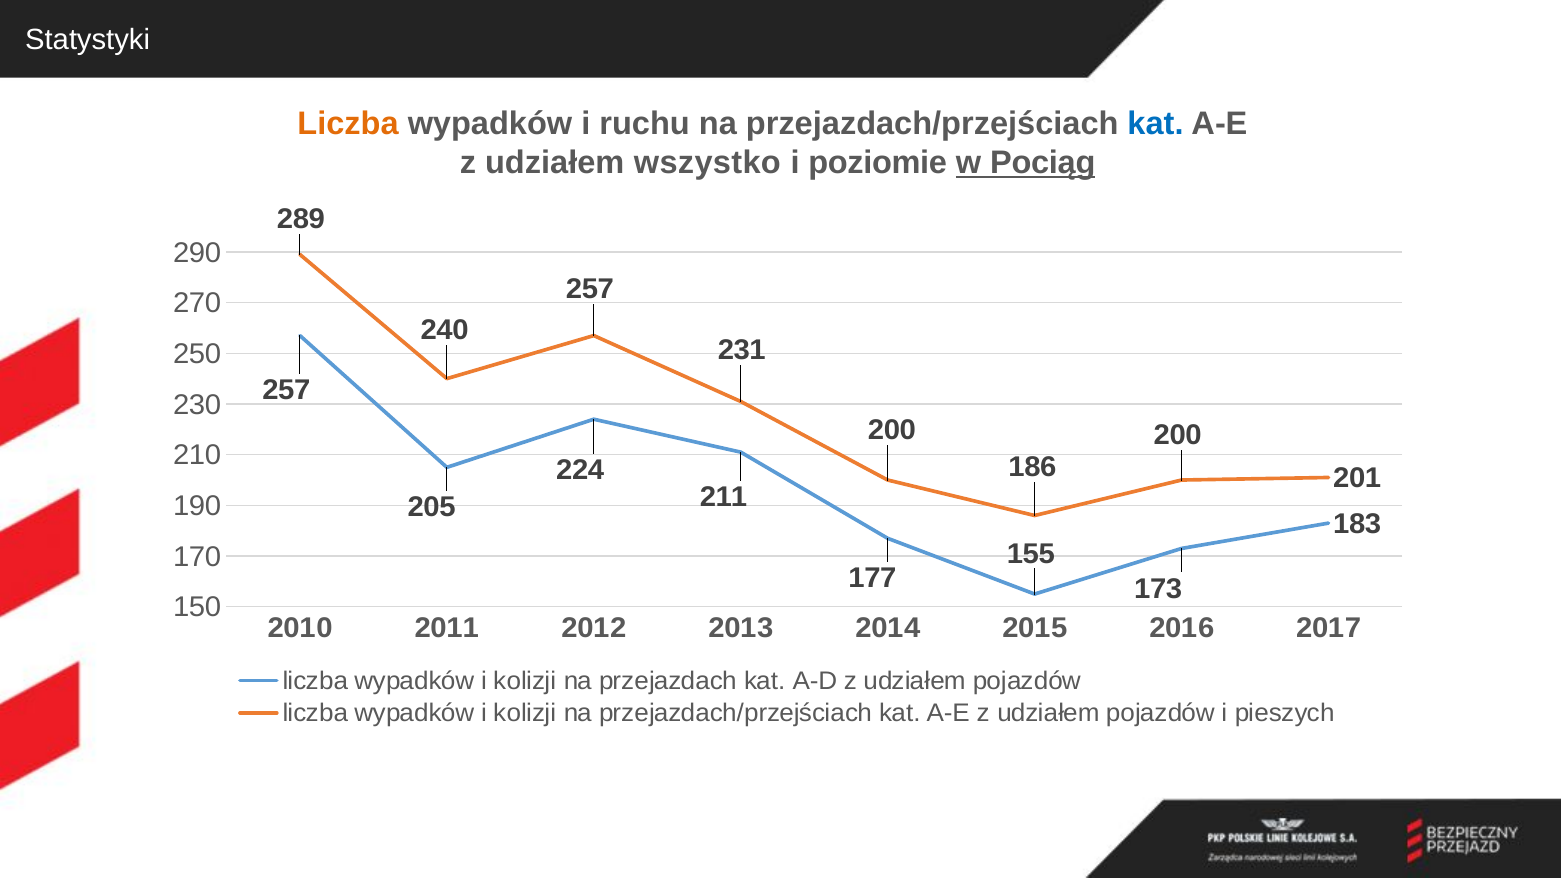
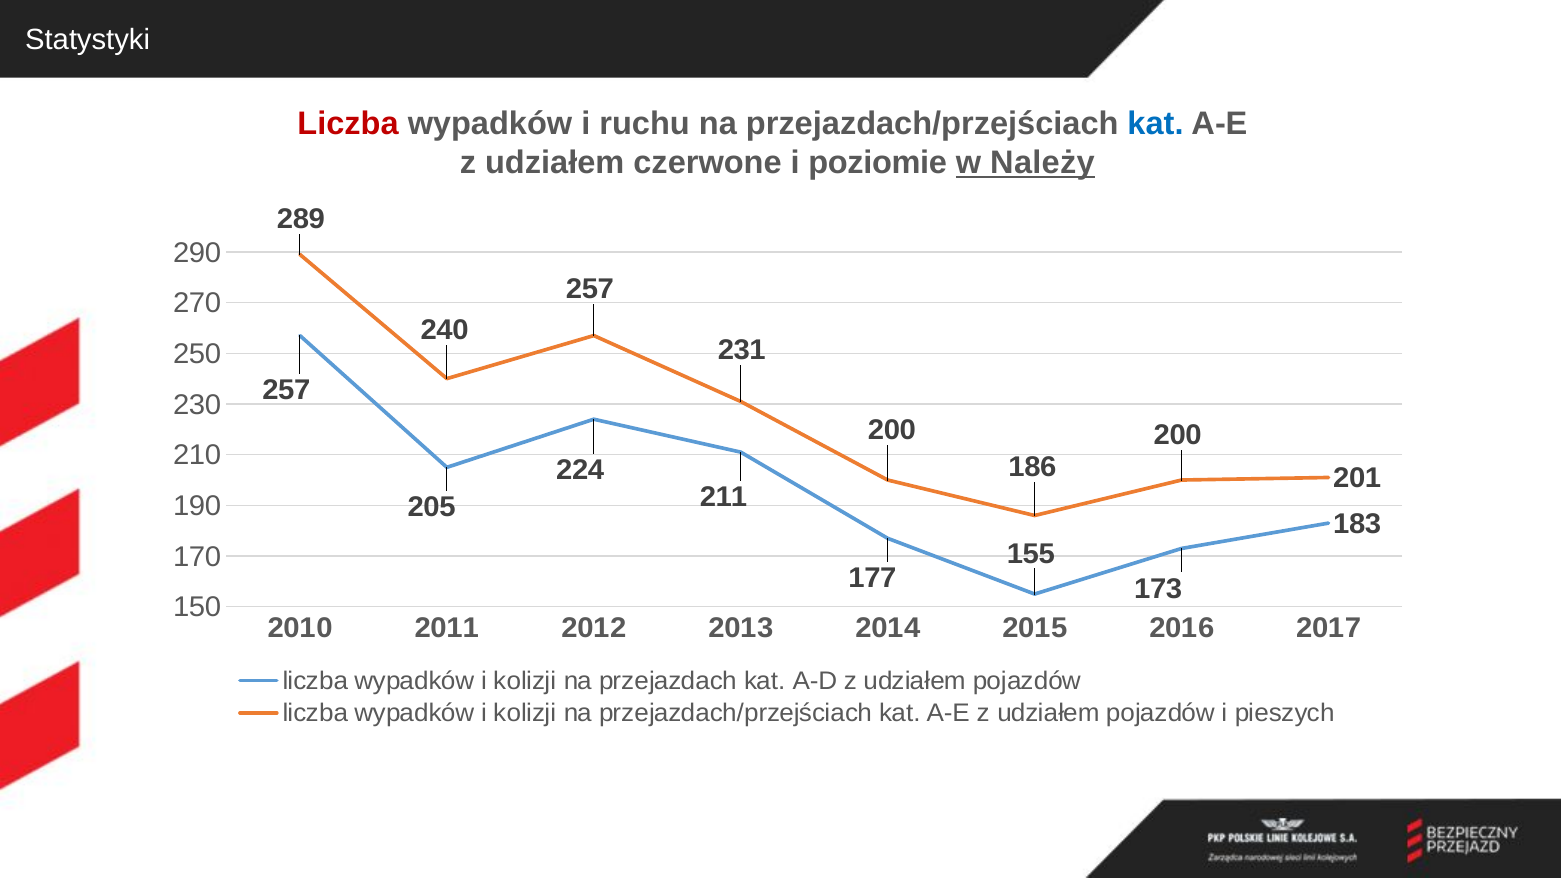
Liczba at (348, 123) colour: orange -> red
wszystko: wszystko -> czerwone
Pociąg: Pociąg -> Należy
